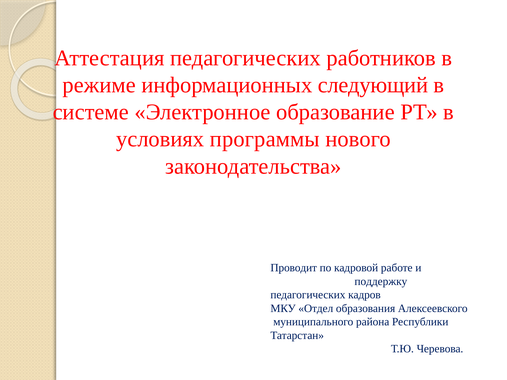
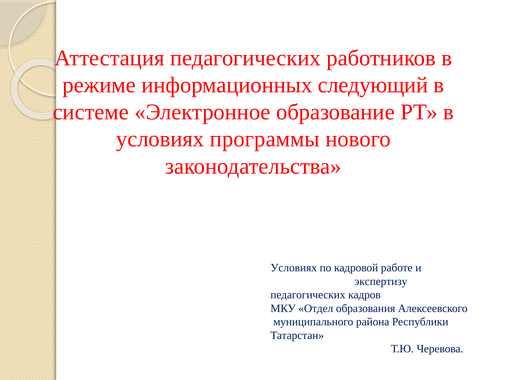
Проводит at (294, 268): Проводит -> Условиях
поддержку: поддержку -> экспертизу
